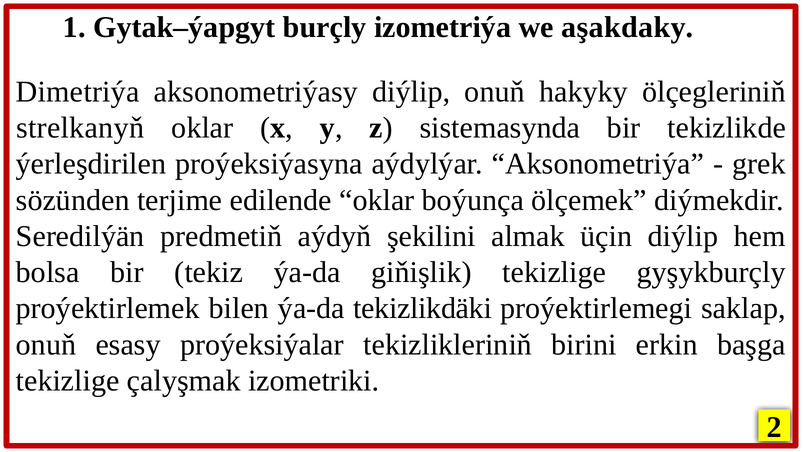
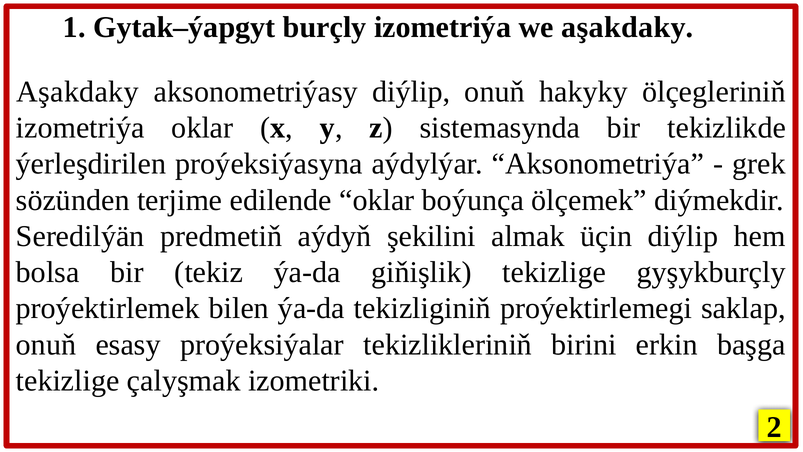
Dimetriýa at (78, 92): Dimetriýa -> Aşakdaky
strelkanyň at (80, 128): strelkanyň -> izometriýa
tekizlikdäki: tekizlikdäki -> tekizliginiň
